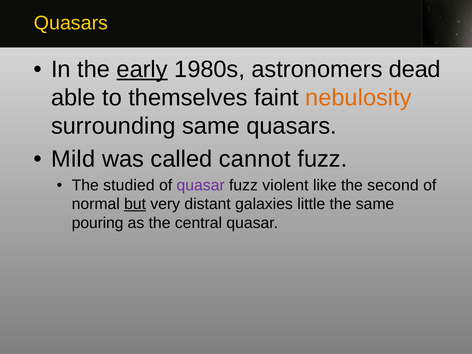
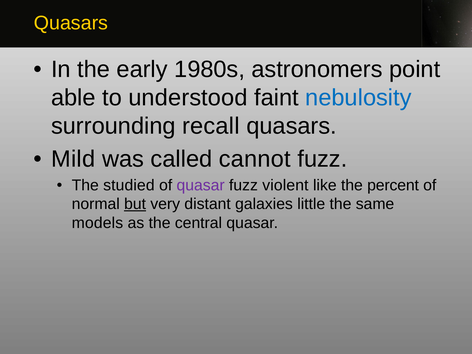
early underline: present -> none
dead: dead -> point
themselves: themselves -> understood
nebulosity colour: orange -> blue
surrounding same: same -> recall
second: second -> percent
pouring: pouring -> models
